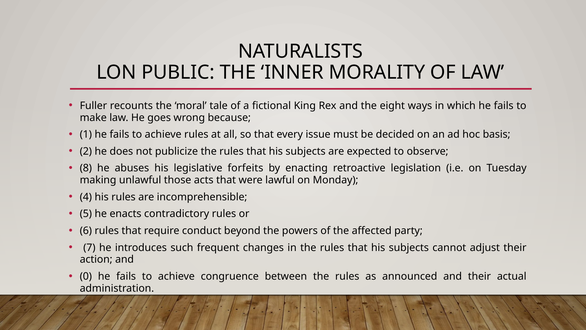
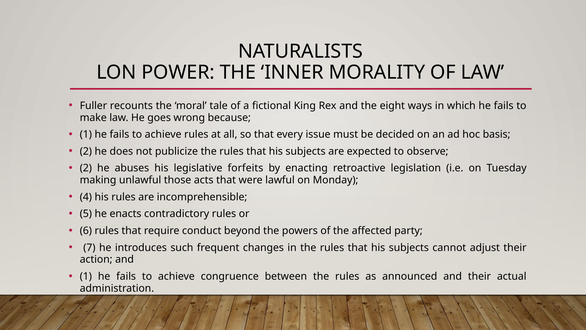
PUBLIC: PUBLIC -> POWER
8 at (86, 168): 8 -> 2
0 at (86, 276): 0 -> 1
